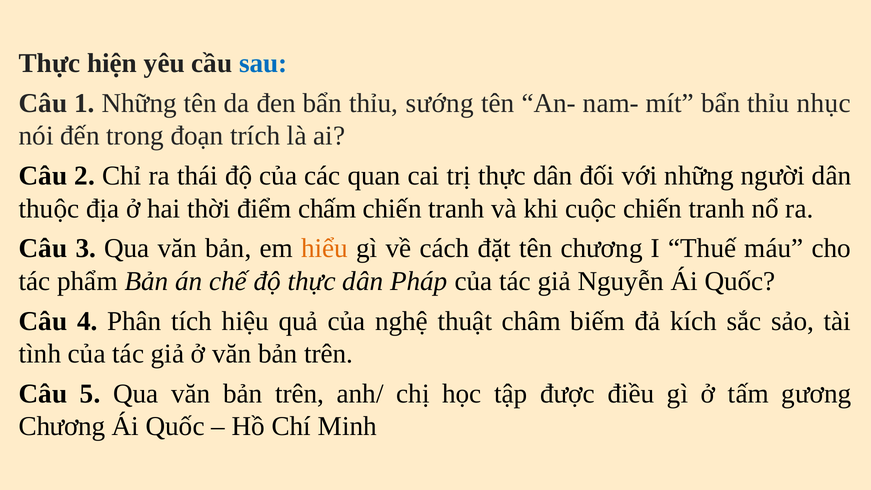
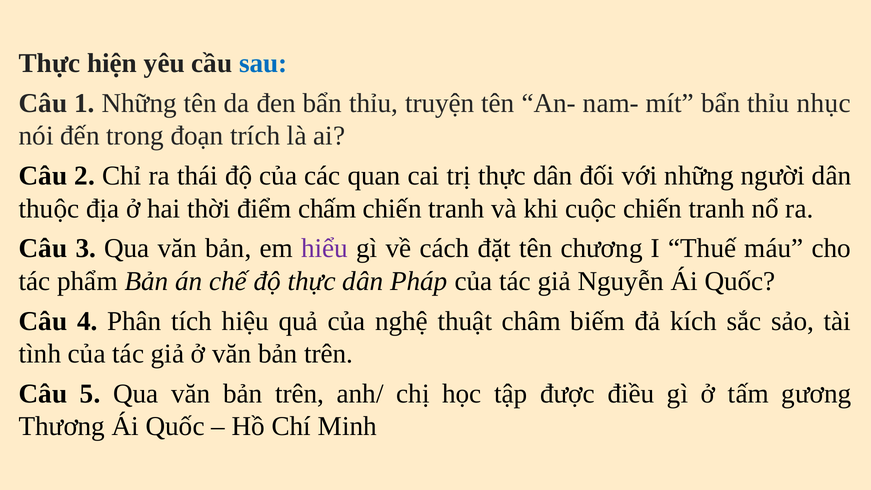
sướng: sướng -> truyện
hiểu colour: orange -> purple
Chương at (62, 426): Chương -> Thương
